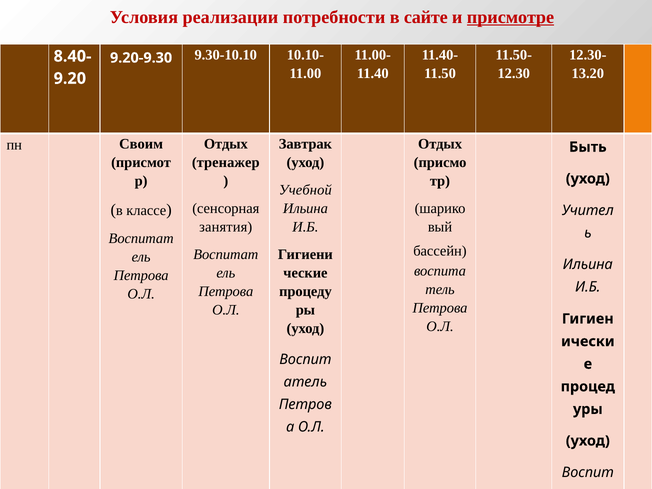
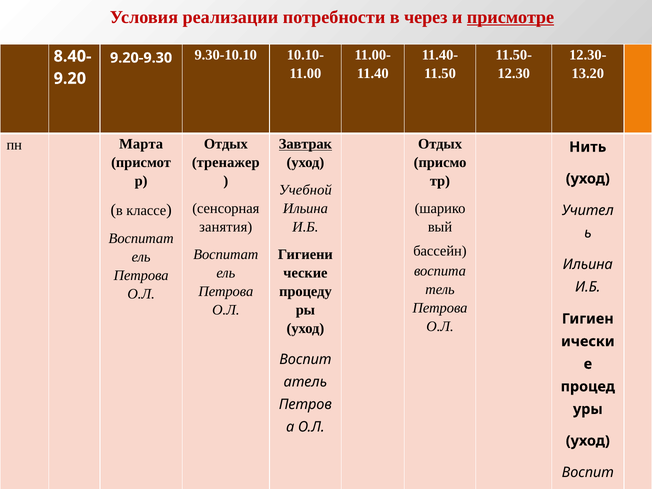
сайте: сайте -> через
Завтрак underline: none -> present
Своим: Своим -> Марта
Быть: Быть -> Нить
